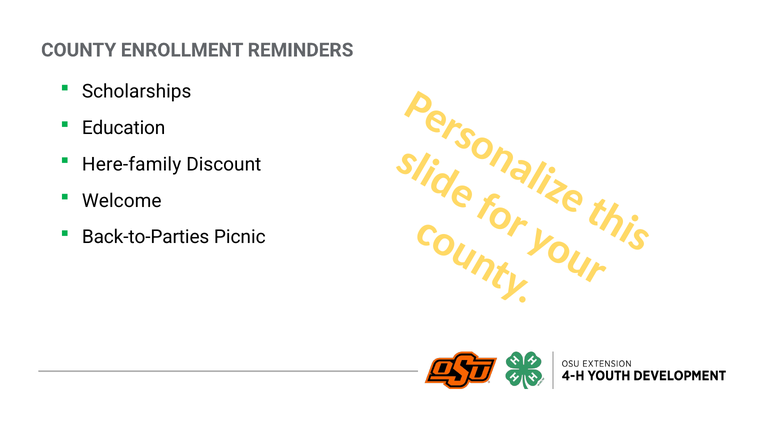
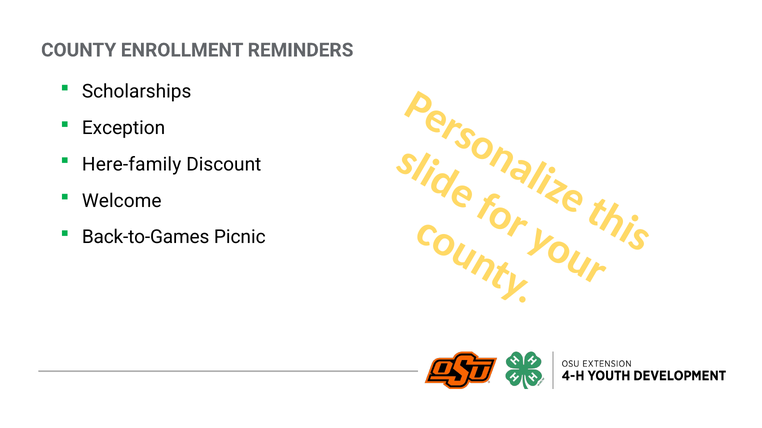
Education: Education -> Exception
Back-to-Parties: Back-to-Parties -> Back-to-Games
